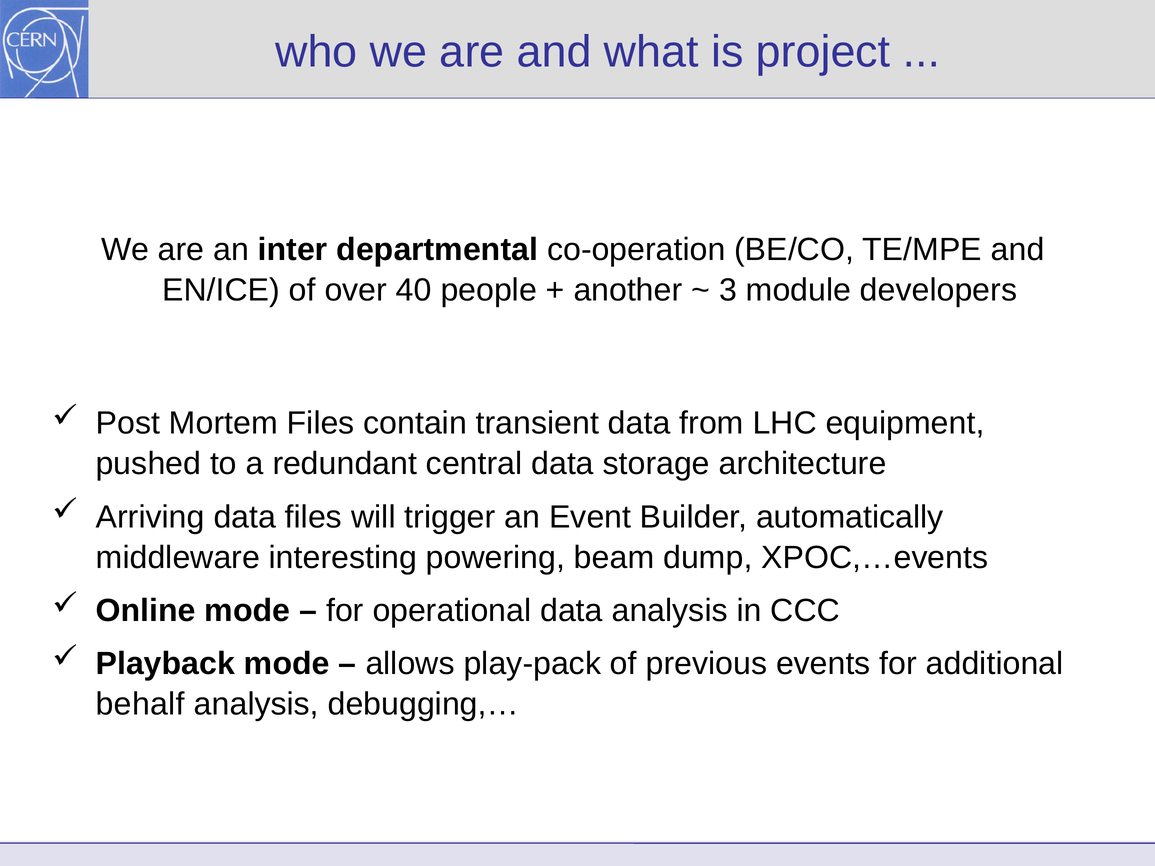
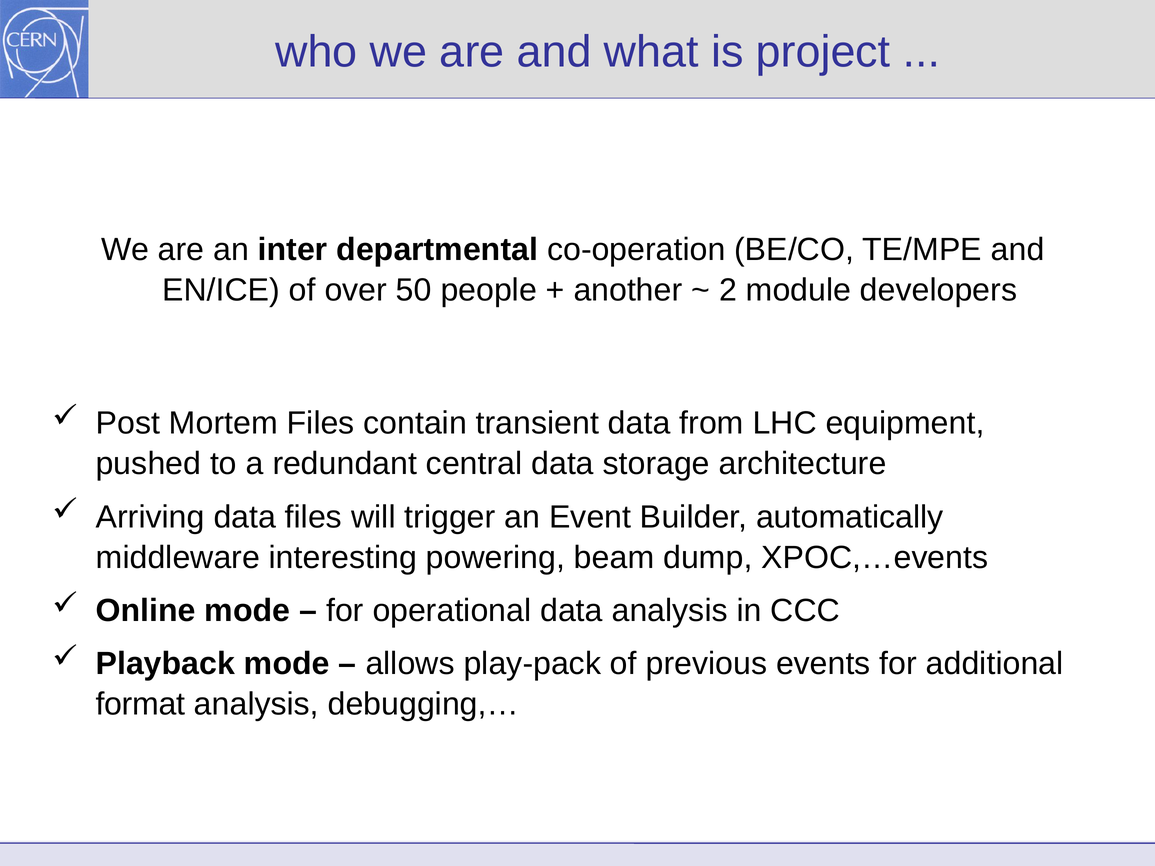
40: 40 -> 50
3: 3 -> 2
behalf: behalf -> format
